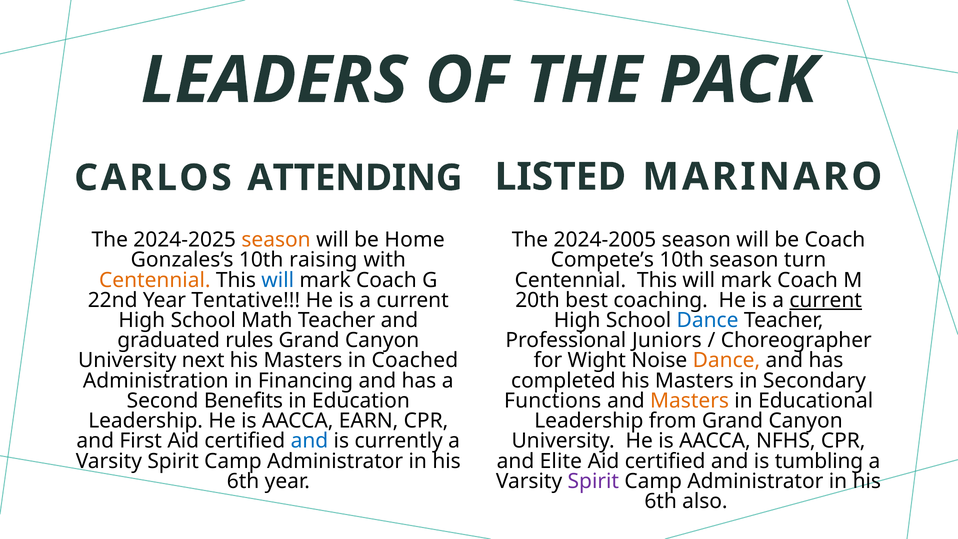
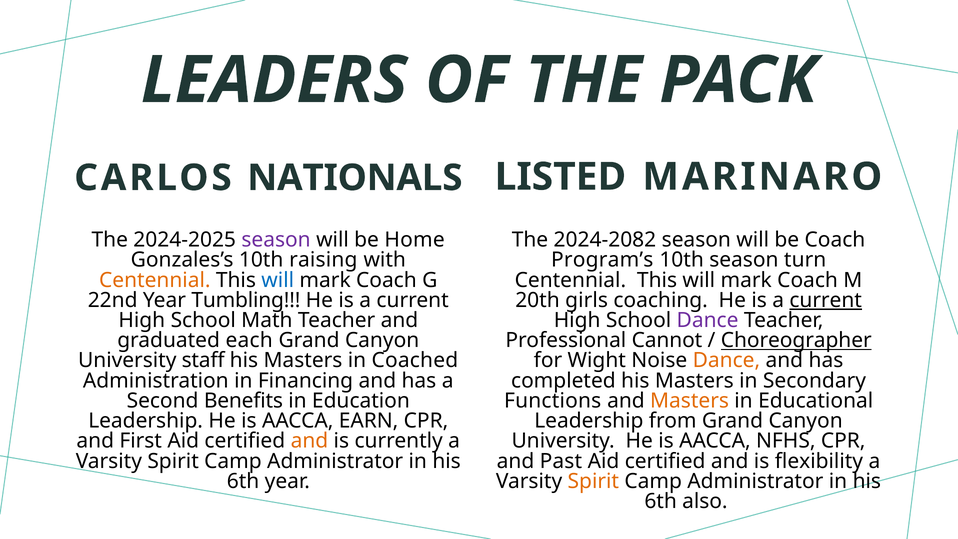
ATTENDING: ATTENDING -> NATIONALS
season at (276, 240) colour: orange -> purple
2024-2005: 2024-2005 -> 2024-2082
Compete’s: Compete’s -> Program’s
Tentative: Tentative -> Tumbling
best: best -> girls
Dance at (708, 320) colour: blue -> purple
rules: rules -> each
Juniors: Juniors -> Cannot
Choreographer underline: none -> present
next: next -> staff
and at (309, 441) colour: blue -> orange
Elite: Elite -> Past
tumbling: tumbling -> flexibility
Spirit at (593, 481) colour: purple -> orange
